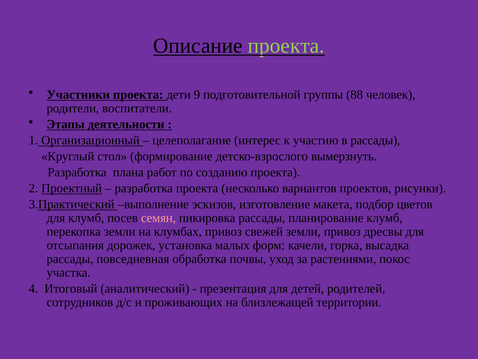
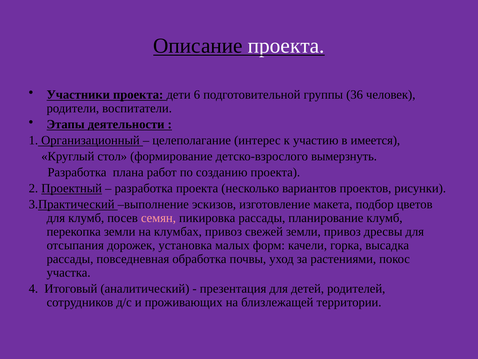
проекта at (286, 46) colour: light green -> white
9: 9 -> 6
88: 88 -> 36
в рассады: рассады -> имеется
